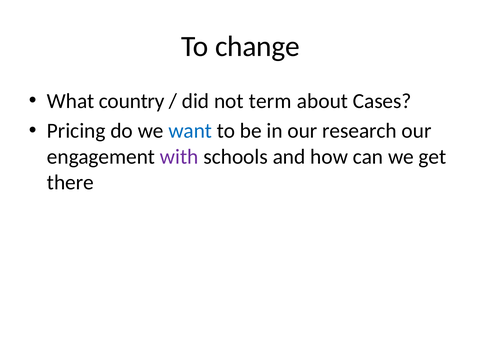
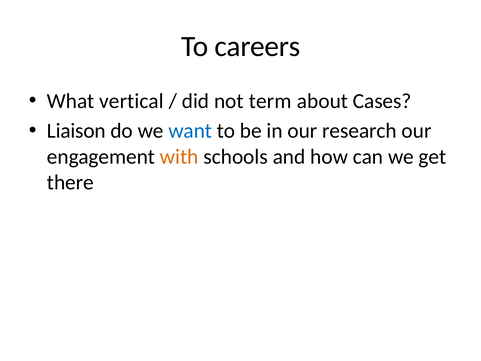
change: change -> careers
country: country -> vertical
Pricing: Pricing -> Liaison
with colour: purple -> orange
